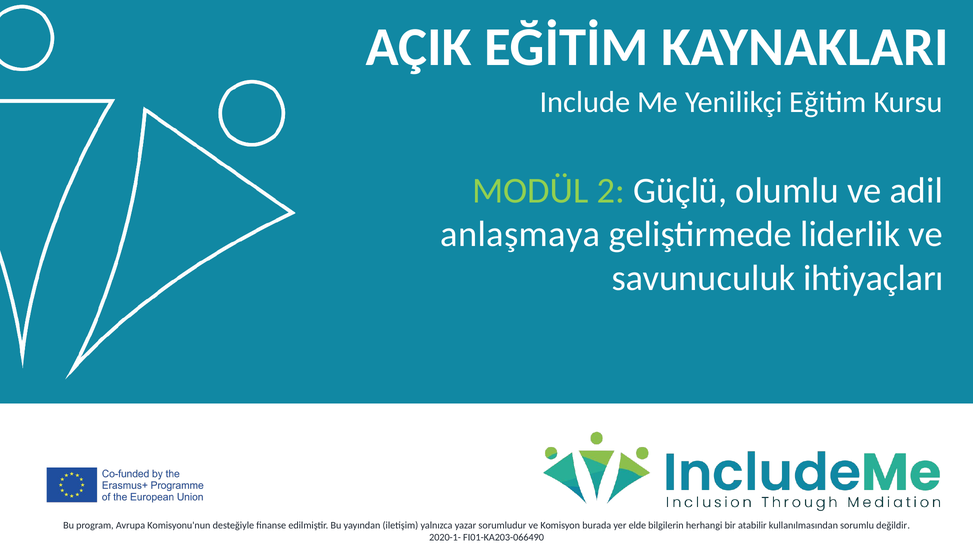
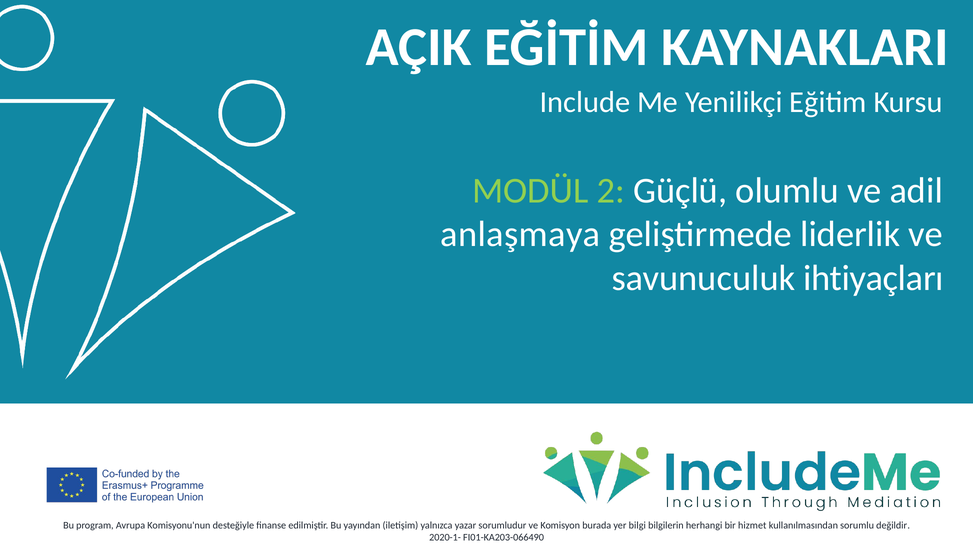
elde: elde -> bilgi
atabilir: atabilir -> hizmet
